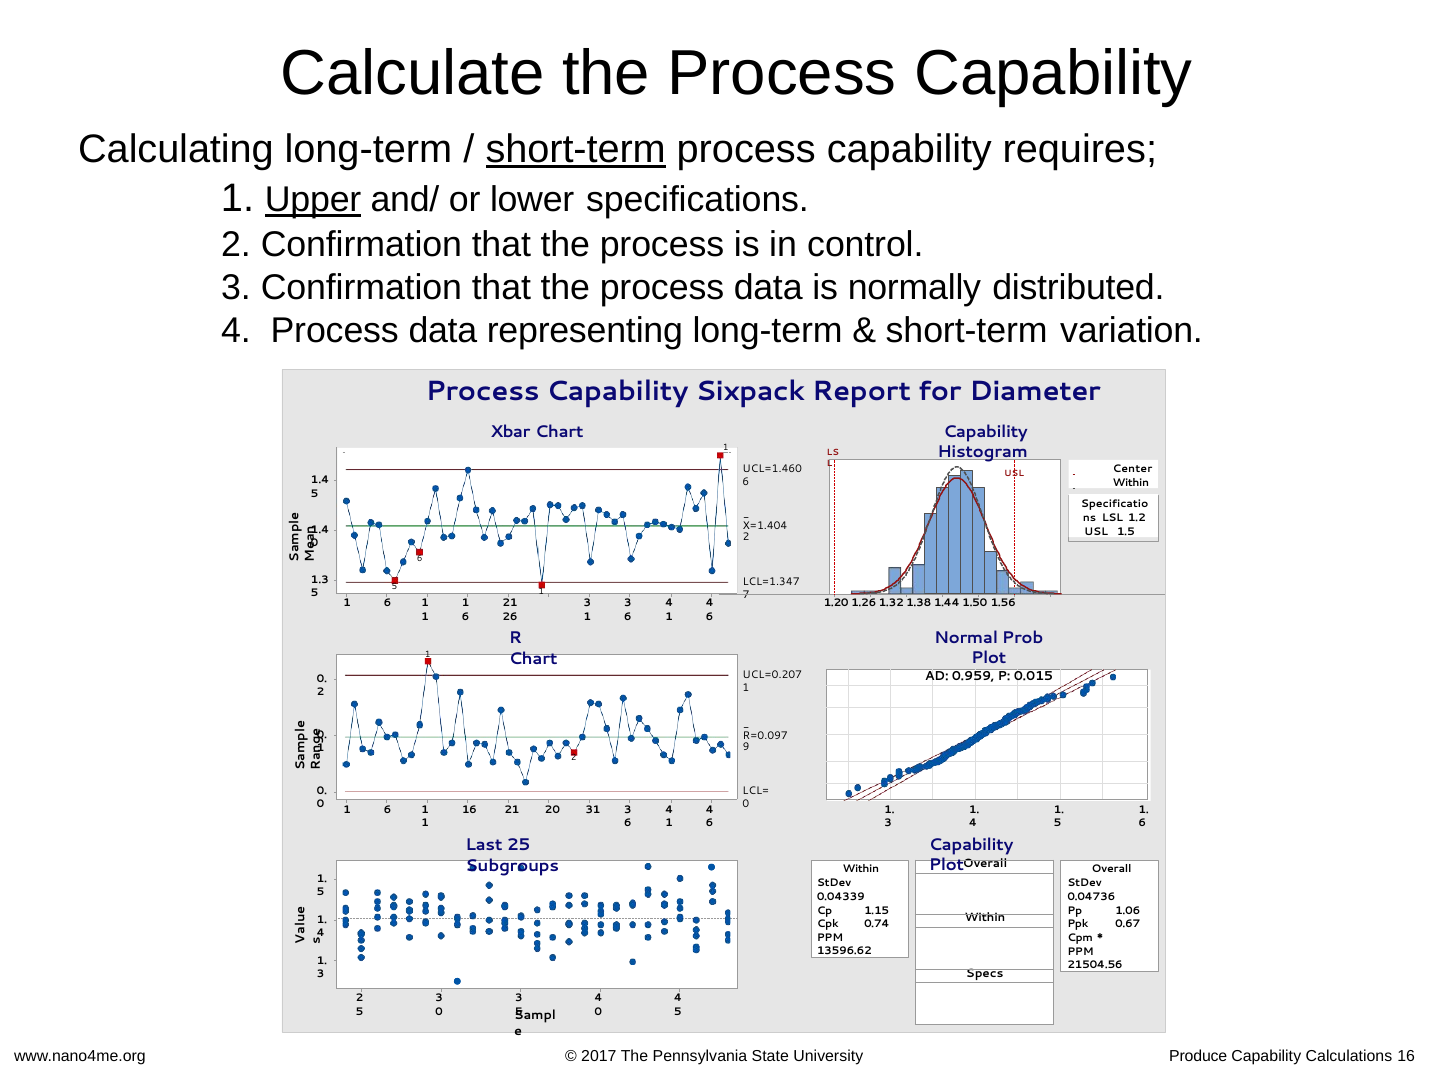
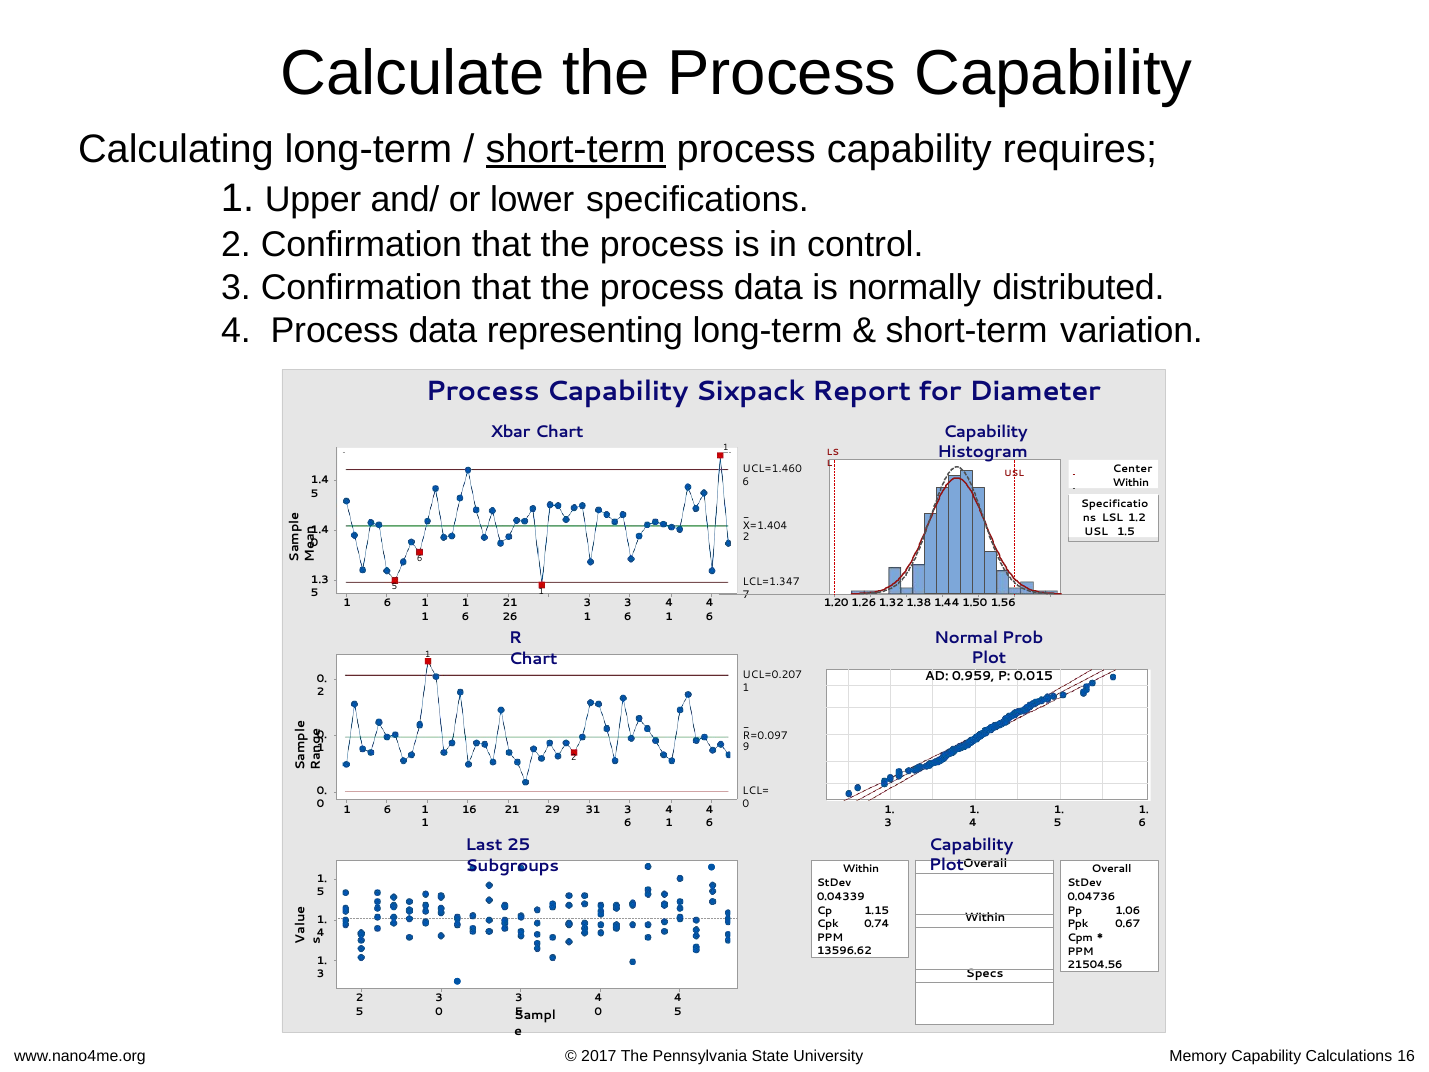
Upper underline: present -> none
20: 20 -> 29
Produce: Produce -> Memory
